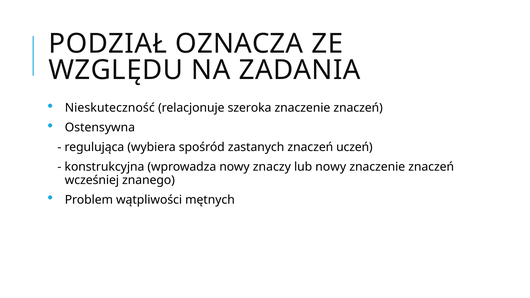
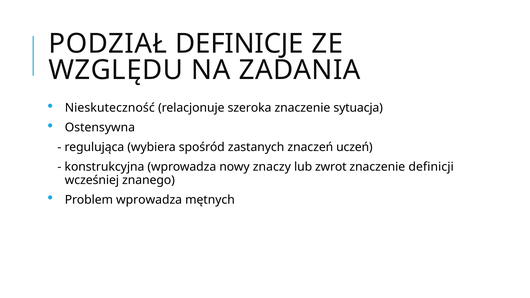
OZNACZA: OZNACZA -> DEFINICJE
znaczeń at (358, 108): znaczeń -> sytuacja
lub nowy: nowy -> zwrot
znaczeń at (431, 167): znaczeń -> definicji
Problem wątpliwości: wątpliwości -> wprowadza
